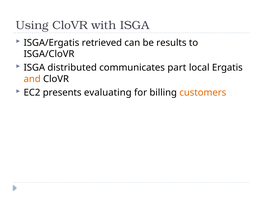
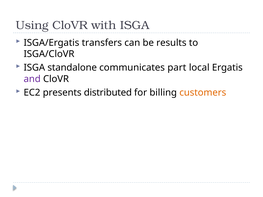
retrieved: retrieved -> transfers
distributed: distributed -> standalone
and colour: orange -> purple
evaluating: evaluating -> distributed
